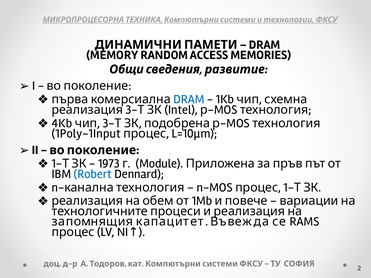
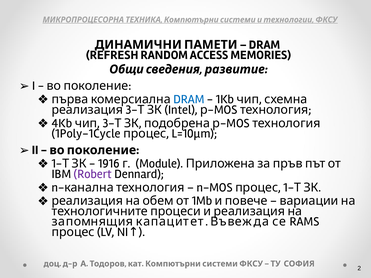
MEMORY: MEMORY -> REFRESH
1Poly-1Input: 1Poly-1Input -> 1Poly-1Cycle
1973: 1973 -> 1916
Robert colour: blue -> purple
